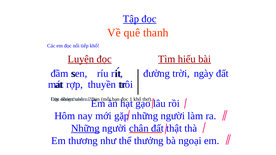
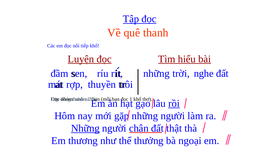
đường at (157, 74): đường -> những
ngày: ngày -> nghe
rồi underline: none -> present
